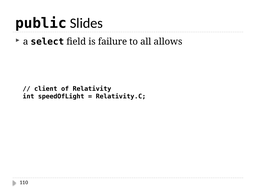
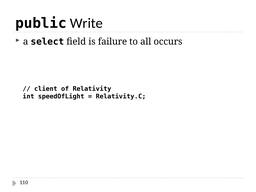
Slides: Slides -> Write
allows: allows -> occurs
